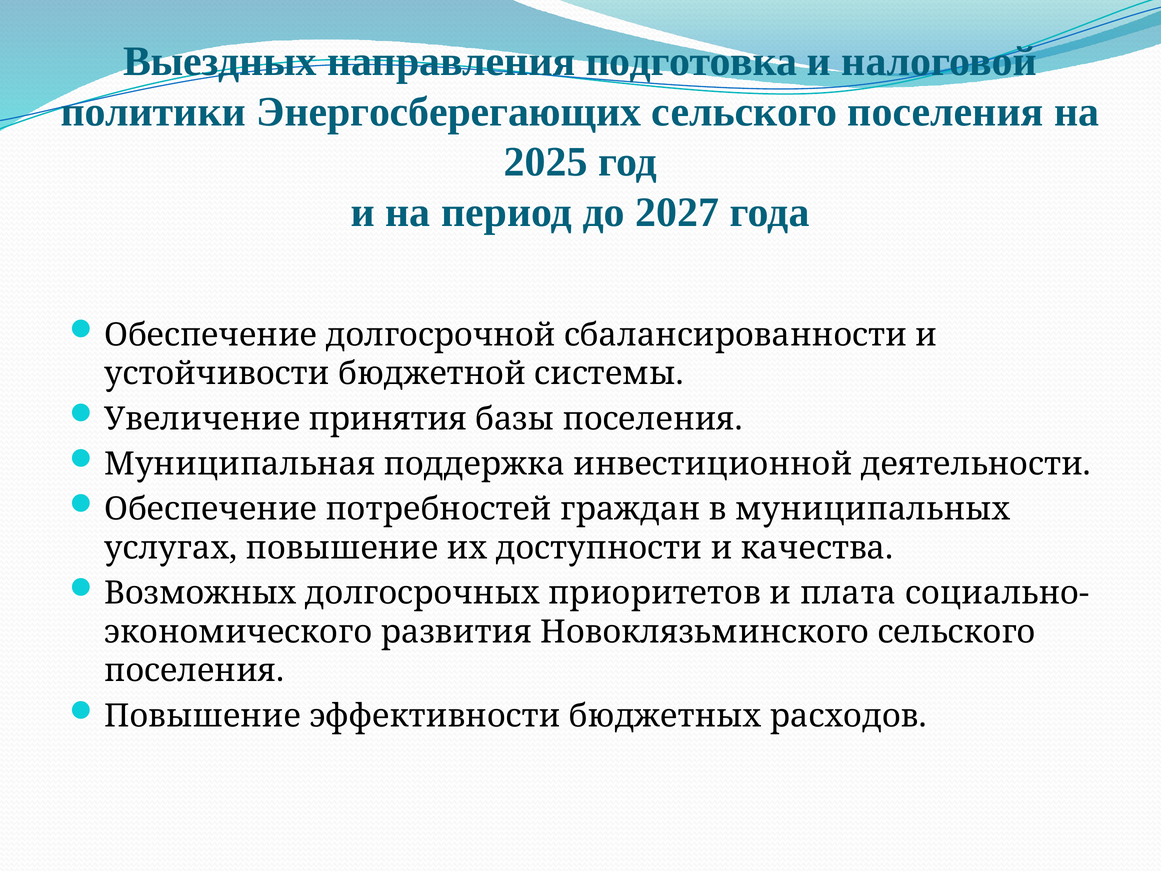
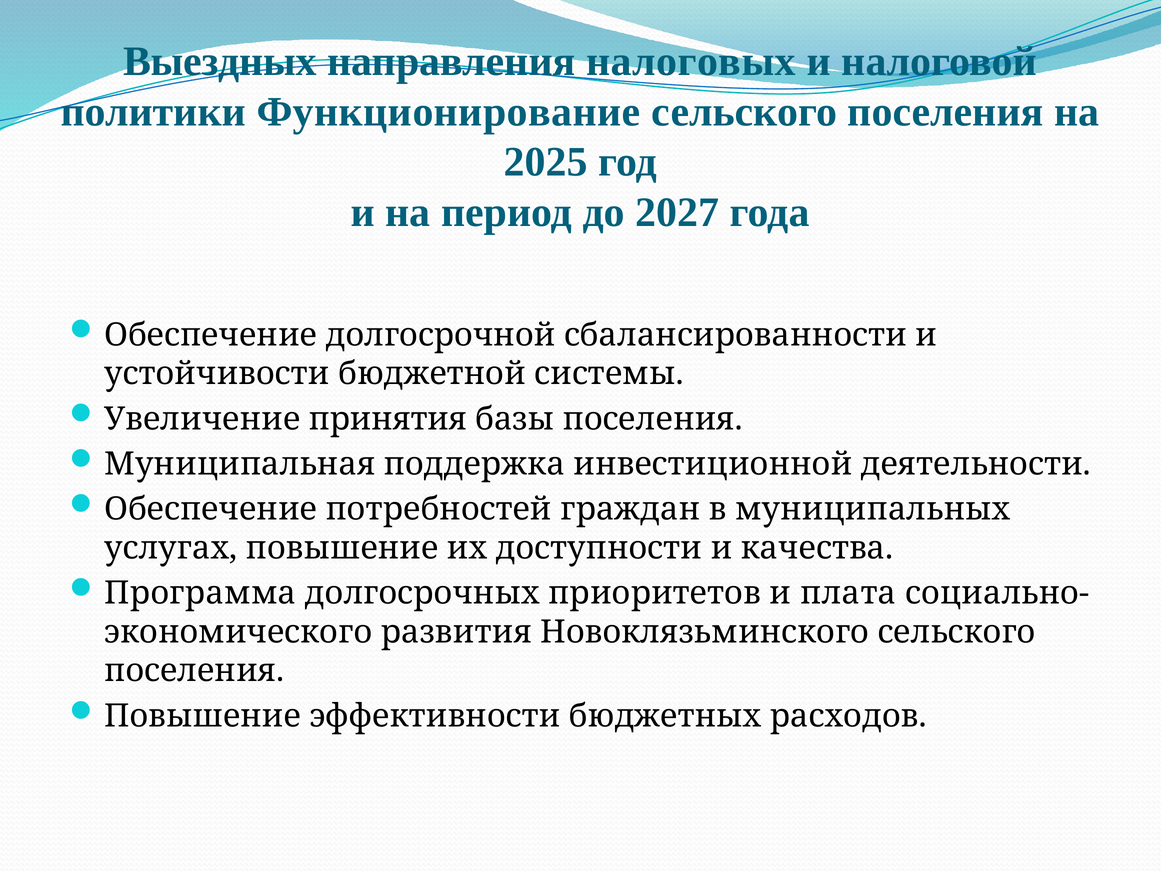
подготовка: подготовка -> налоговых
Энергосберегающих: Энергосберегающих -> Функционирование
Возможных: Возможных -> Программа
